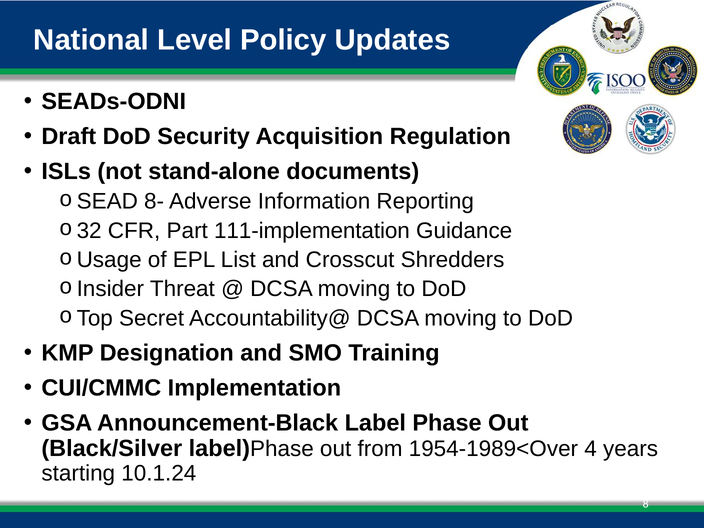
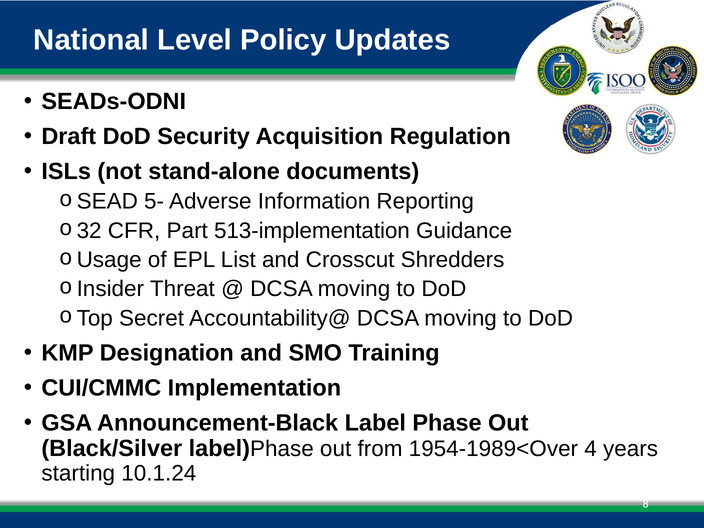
8-: 8- -> 5-
111-implementation: 111-implementation -> 513-implementation
